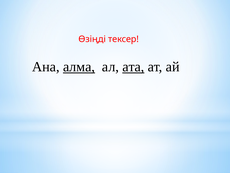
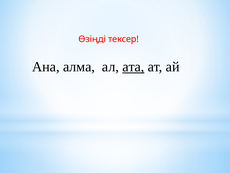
алма underline: present -> none
